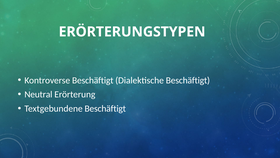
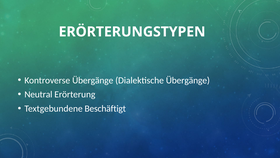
Kontroverse Beschäftigt: Beschäftigt -> Übergänge
Dialektische Beschäftigt: Beschäftigt -> Übergänge
